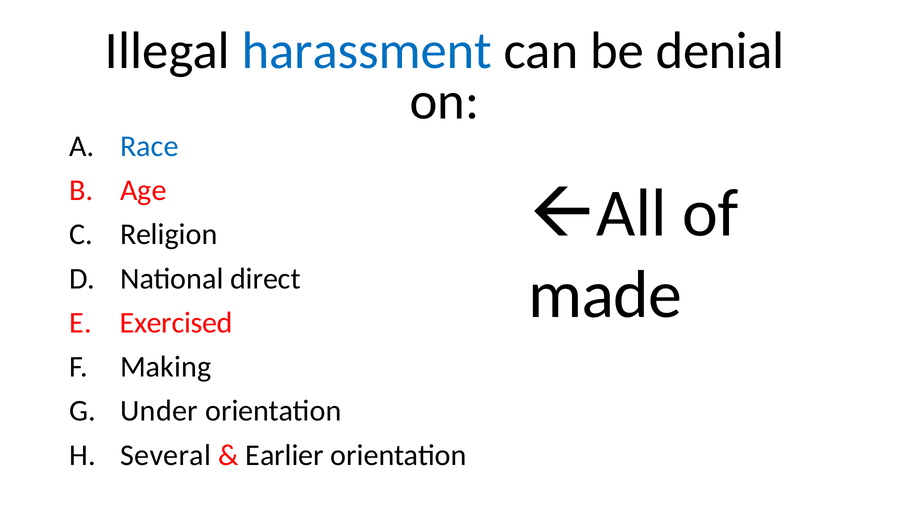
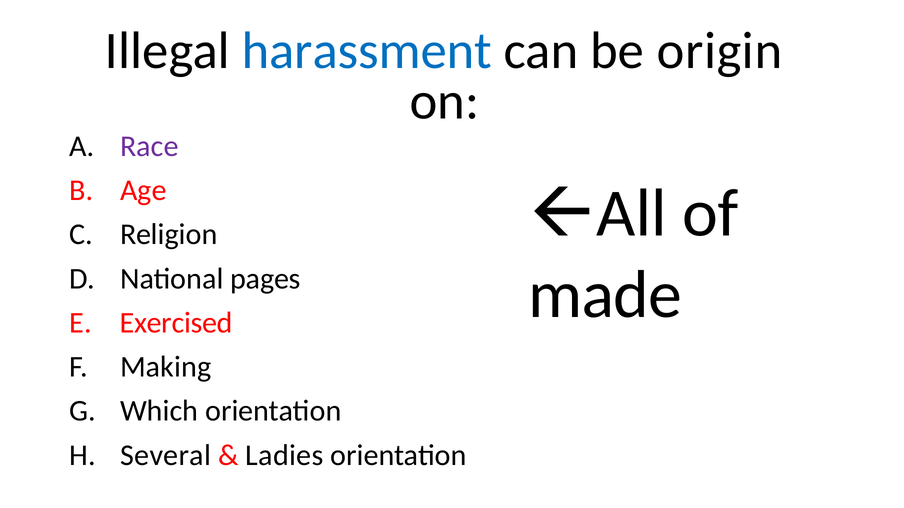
denial: denial -> origin
Race colour: blue -> purple
direct: direct -> pages
Under: Under -> Which
Earlier: Earlier -> Ladies
